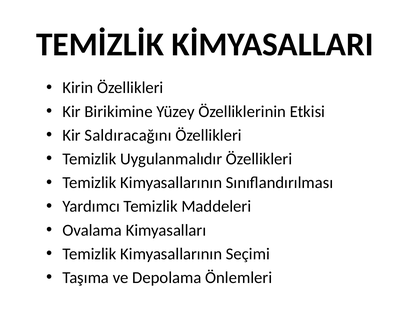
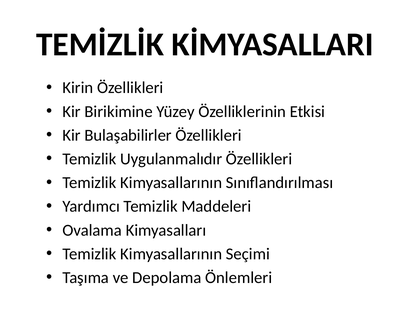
Saldıracağını: Saldıracağını -> Bulaşabilirler
